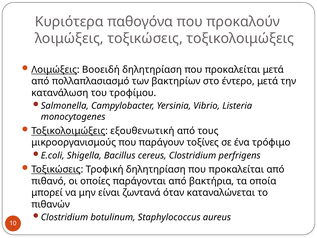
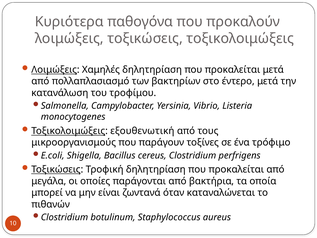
Βοοειδή: Βοοειδή -> Χαμηλές
πιθανό: πιθανό -> μεγάλα
